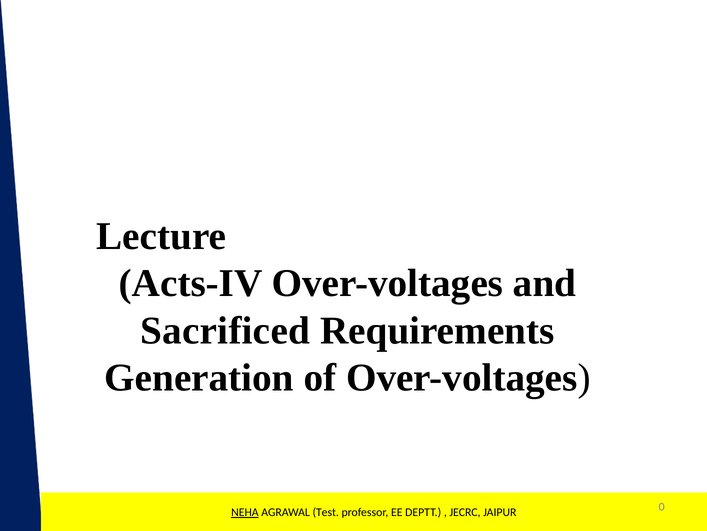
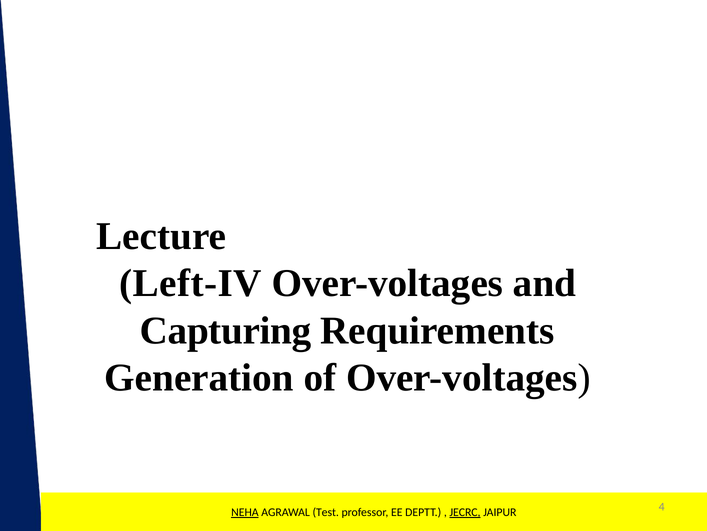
Acts-IV: Acts-IV -> Left-IV
Sacrificed: Sacrificed -> Capturing
JECRC underline: none -> present
0: 0 -> 4
